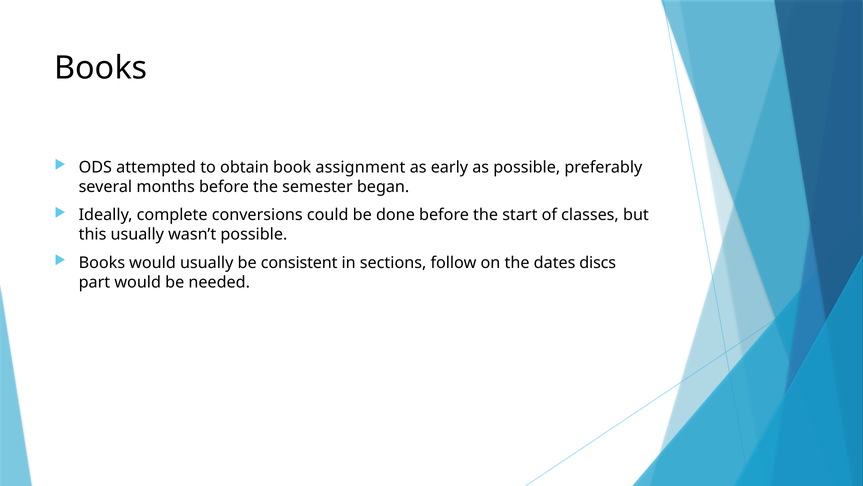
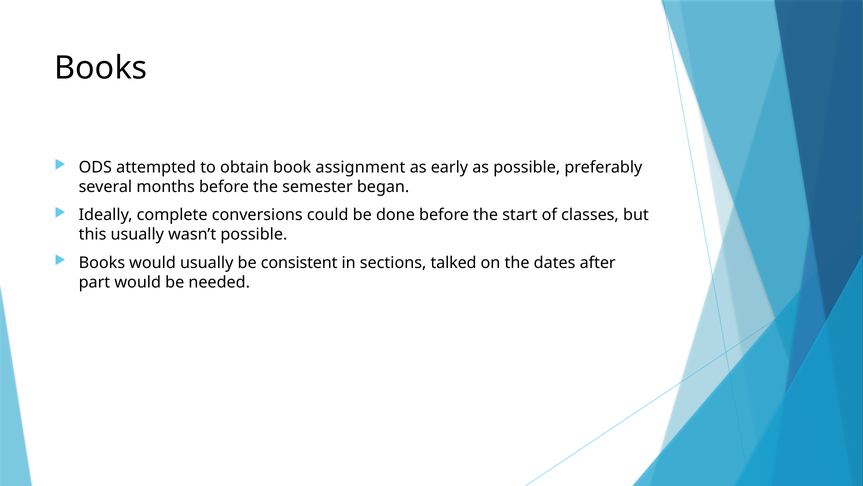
follow: follow -> talked
discs: discs -> after
